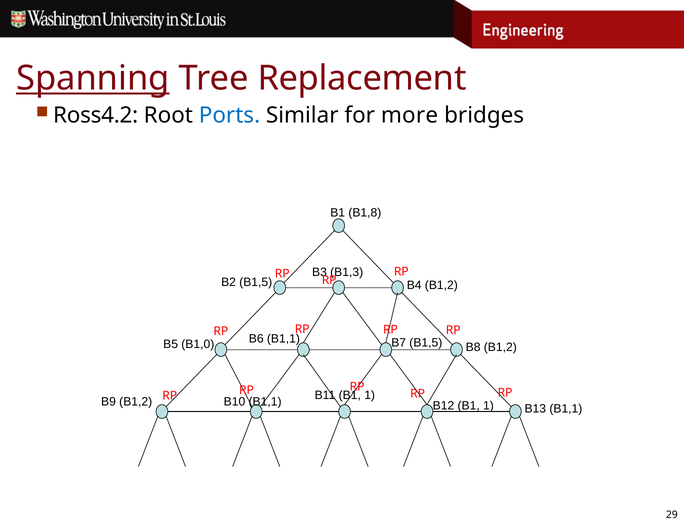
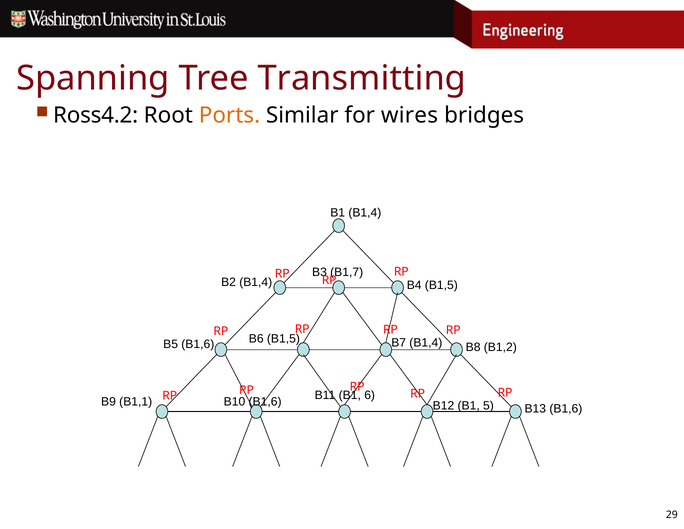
Spanning underline: present -> none
Replacement: Replacement -> Transmitting
Ports colour: blue -> orange
more: more -> wires
B1 B1,8: B1,8 -> B1,4
B1,3: B1,3 -> B1,7
B2 B1,5: B1,5 -> B1,4
B4 B1,2: B1,2 -> B1,5
B6 B1,1: B1,1 -> B1,5
B7 B1,5: B1,5 -> B1,4
B5 B1,0: B1,0 -> B1,6
1 at (370, 395): 1 -> 6
B10 B1,1: B1,1 -> B1,6
B9 B1,2: B1,2 -> B1,1
B12 B1 1: 1 -> 5
B13 B1,1: B1,1 -> B1,6
